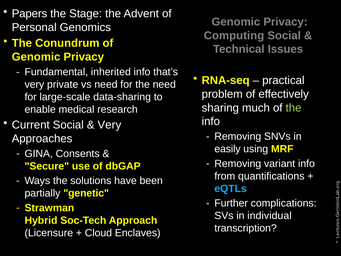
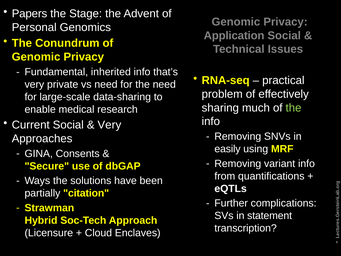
Computing: Computing -> Application
eQTLs colour: light blue -> white
genetic: genetic -> citation
individual: individual -> statement
